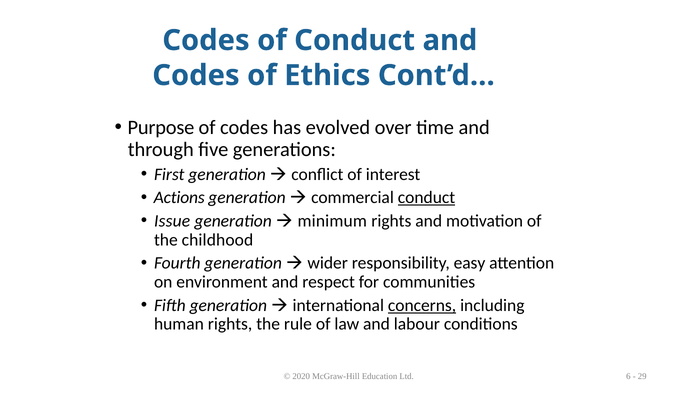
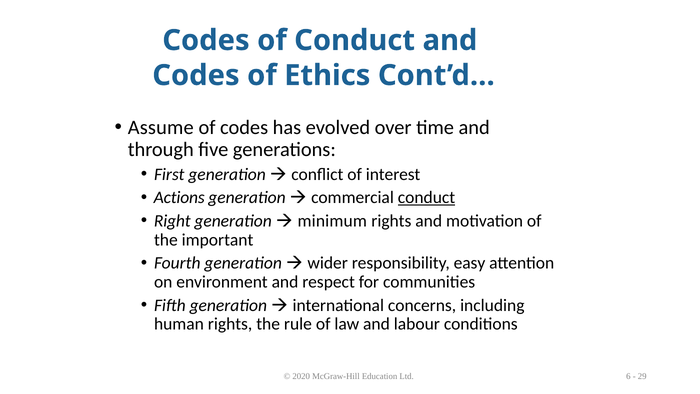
Purpose: Purpose -> Assume
Issue: Issue -> Right
childhood: childhood -> important
concerns underline: present -> none
